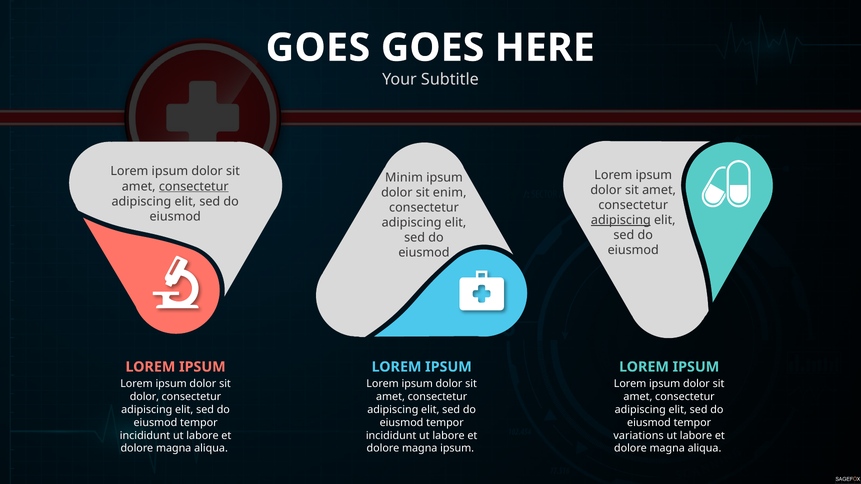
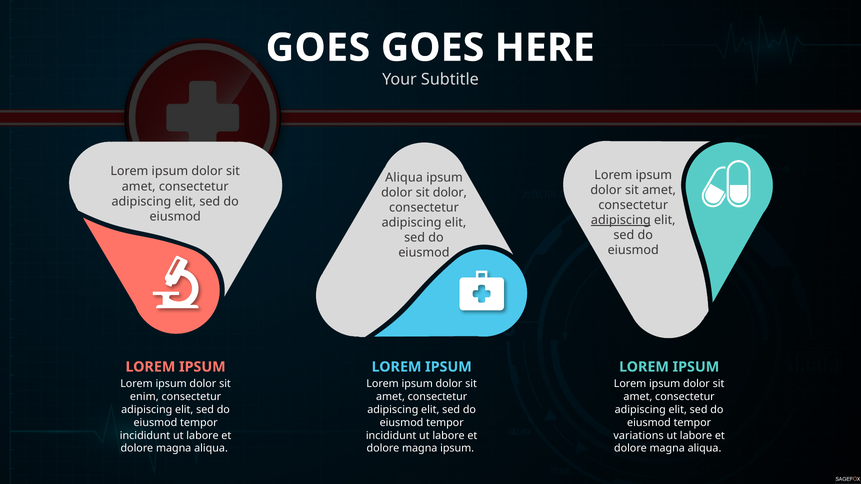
Minim at (404, 178): Minim -> Aliqua
consectetur at (194, 187) underline: present -> none
sit enim: enim -> dolor
dolor at (144, 397): dolor -> enim
